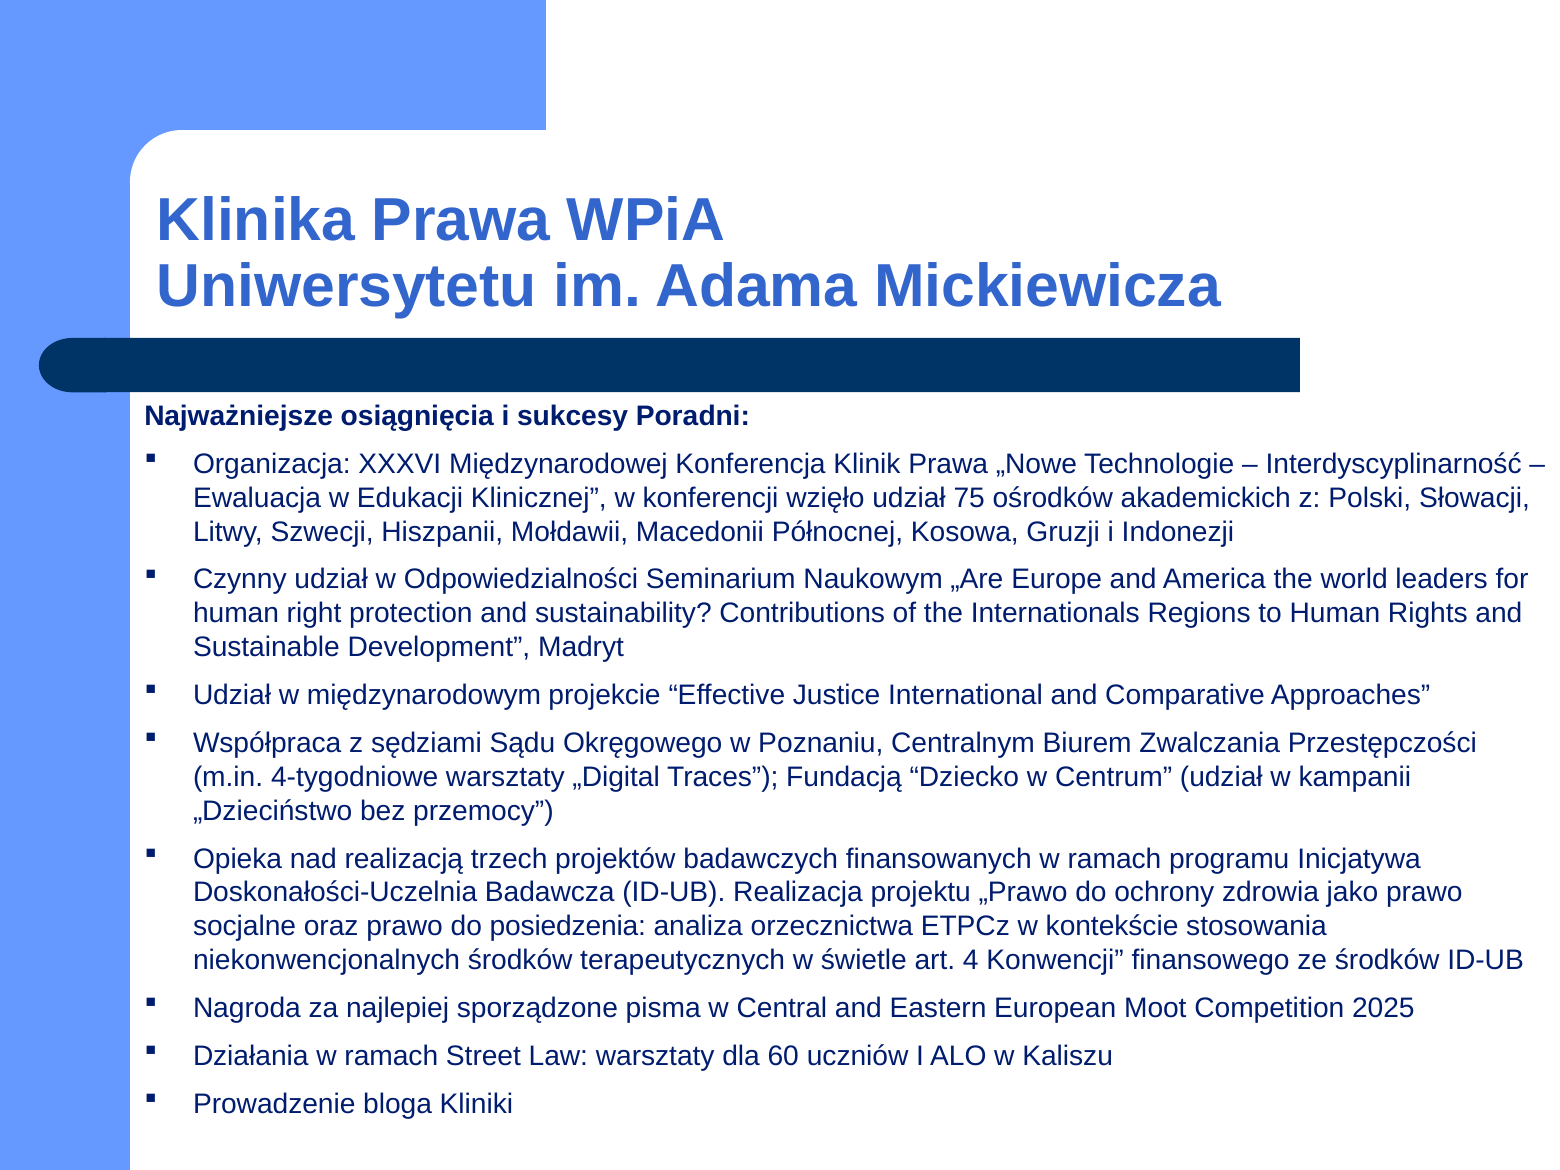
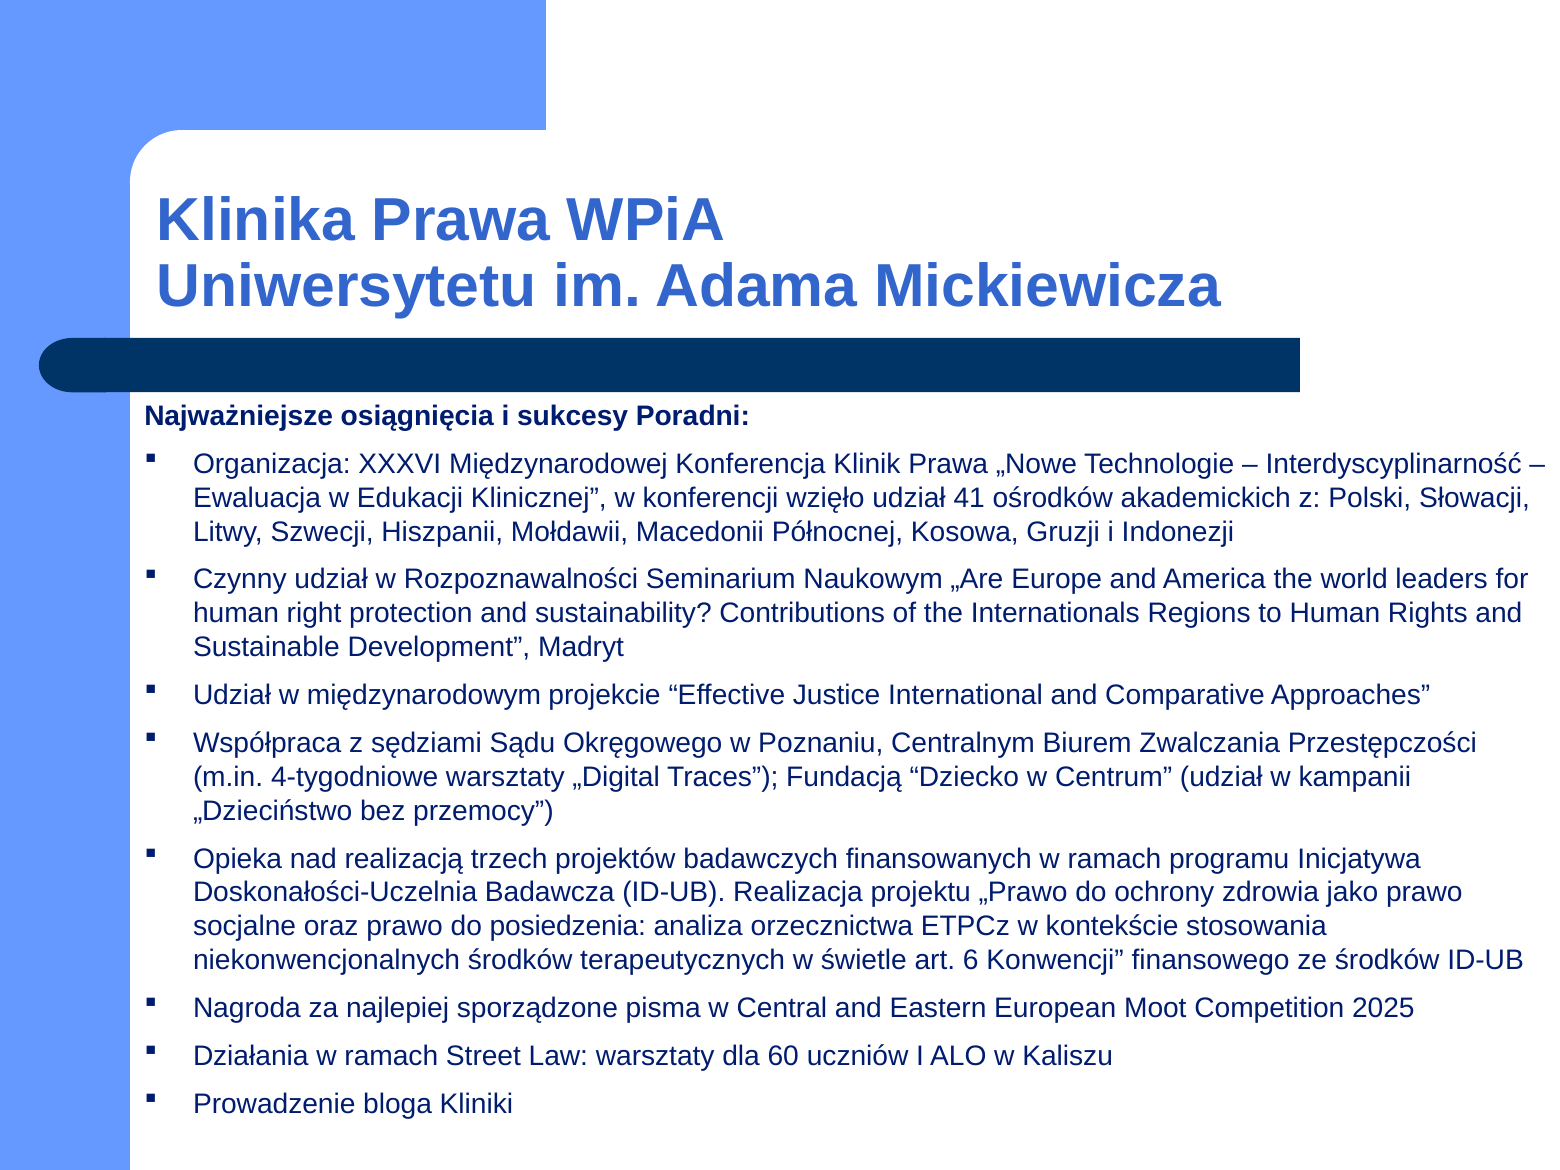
75: 75 -> 41
Odpowiedzialności: Odpowiedzialności -> Rozpoznawalności
4: 4 -> 6
